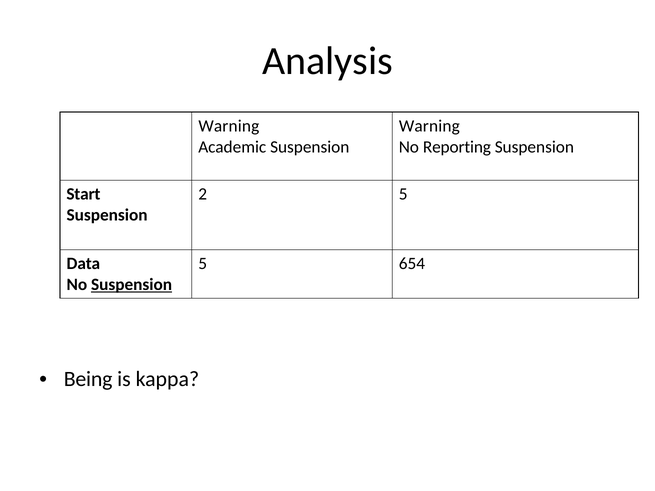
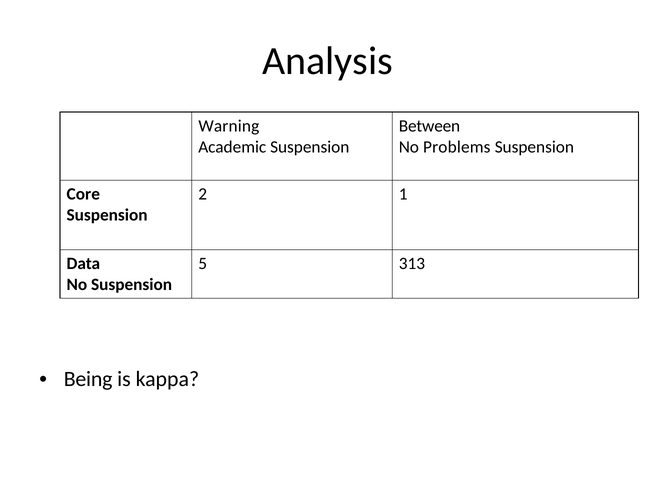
Warning at (429, 126): Warning -> Between
Reporting: Reporting -> Problems
Start: Start -> Core
2 5: 5 -> 1
654: 654 -> 313
Suspension at (132, 285) underline: present -> none
